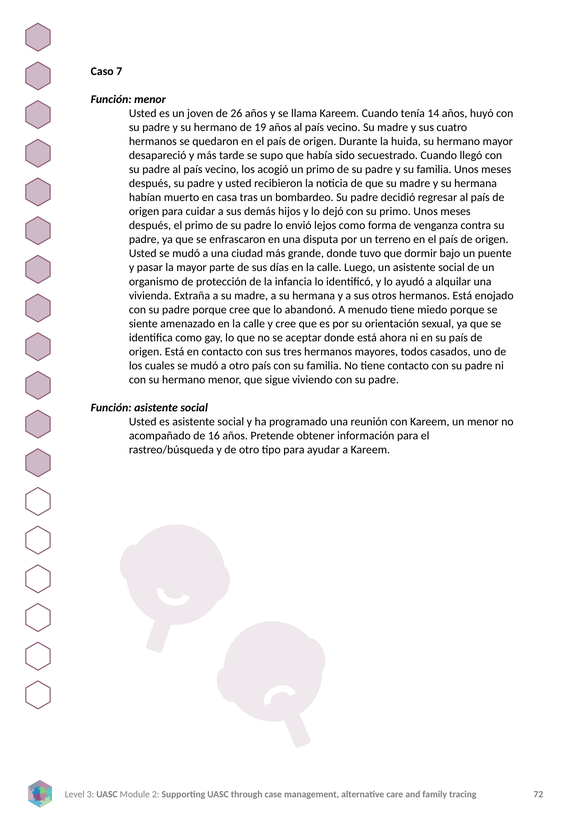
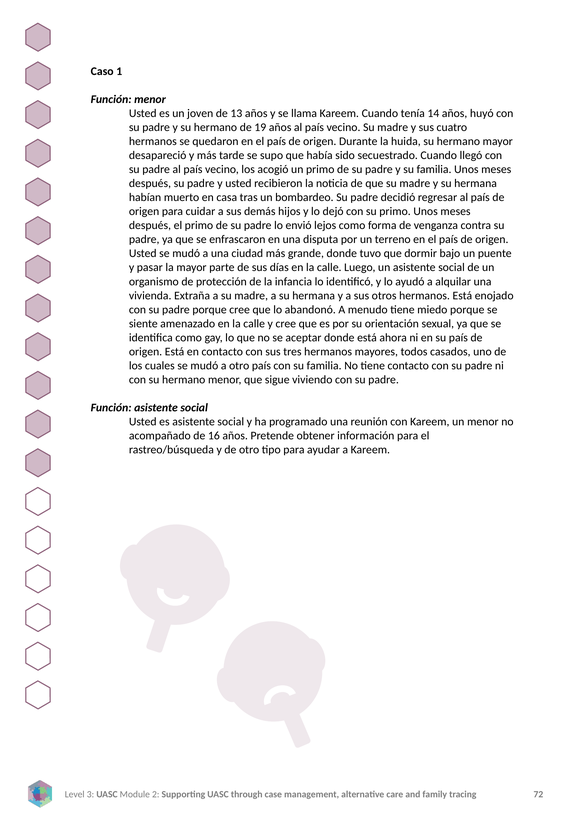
7: 7 -> 1
26: 26 -> 13
